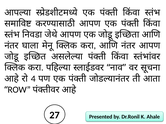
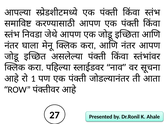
4: 4 -> 1
